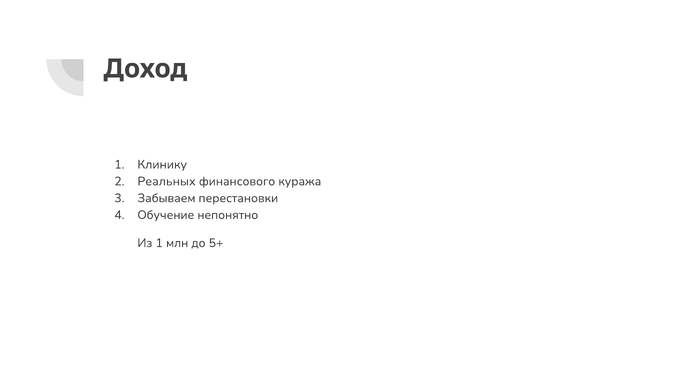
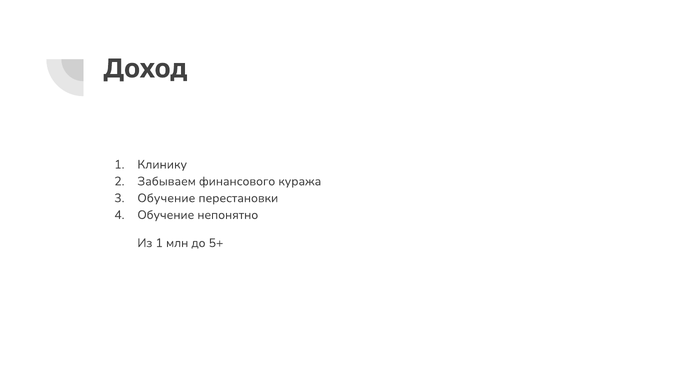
Реальных: Реальных -> Забываем
Забываем at (166, 198): Забываем -> Обучение
